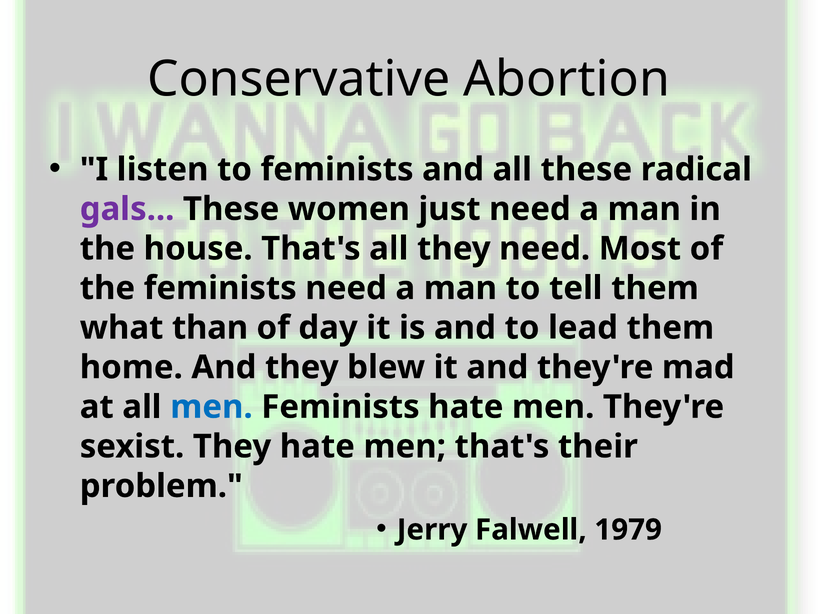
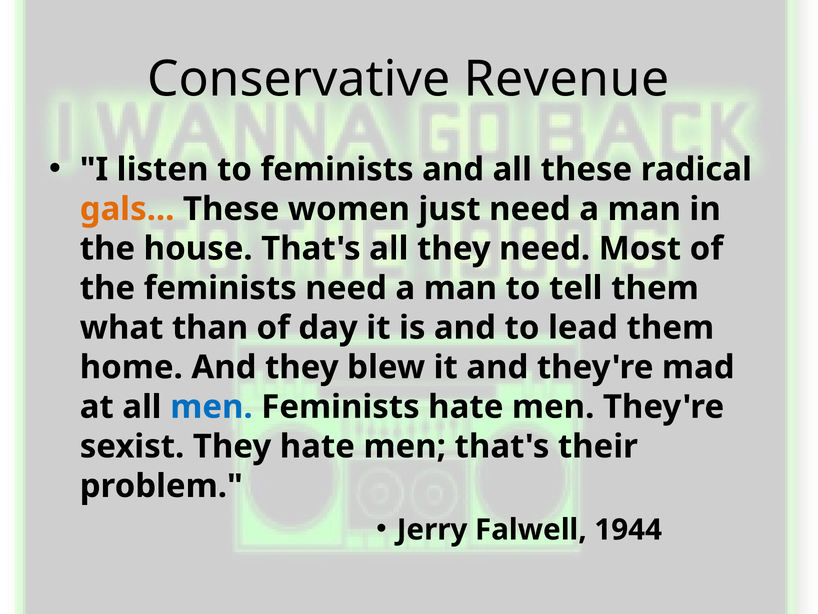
Abortion: Abortion -> Revenue
gals colour: purple -> orange
1979: 1979 -> 1944
